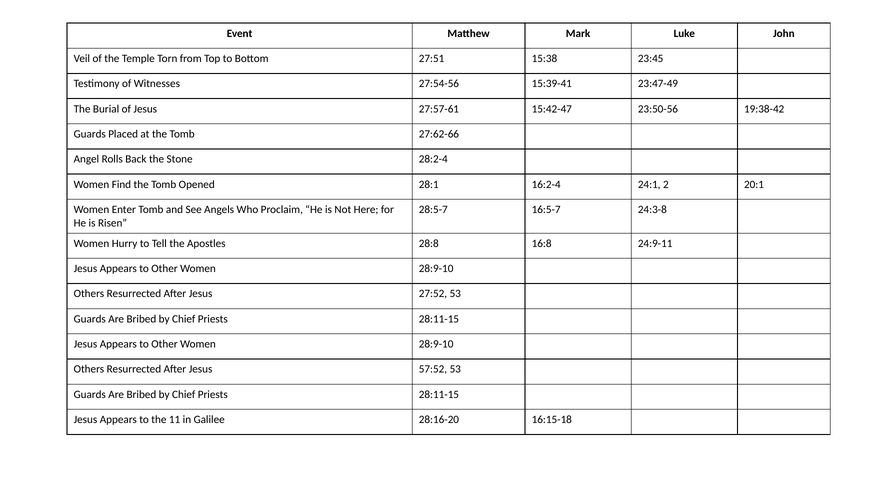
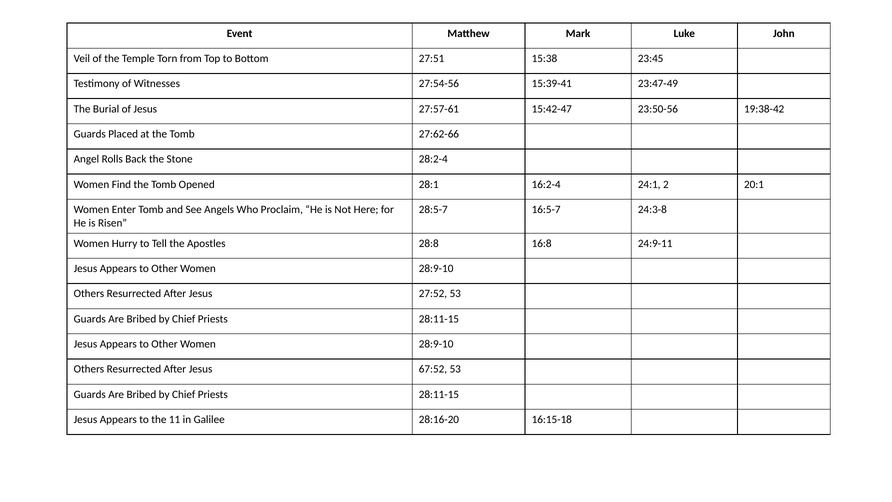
57:52: 57:52 -> 67:52
